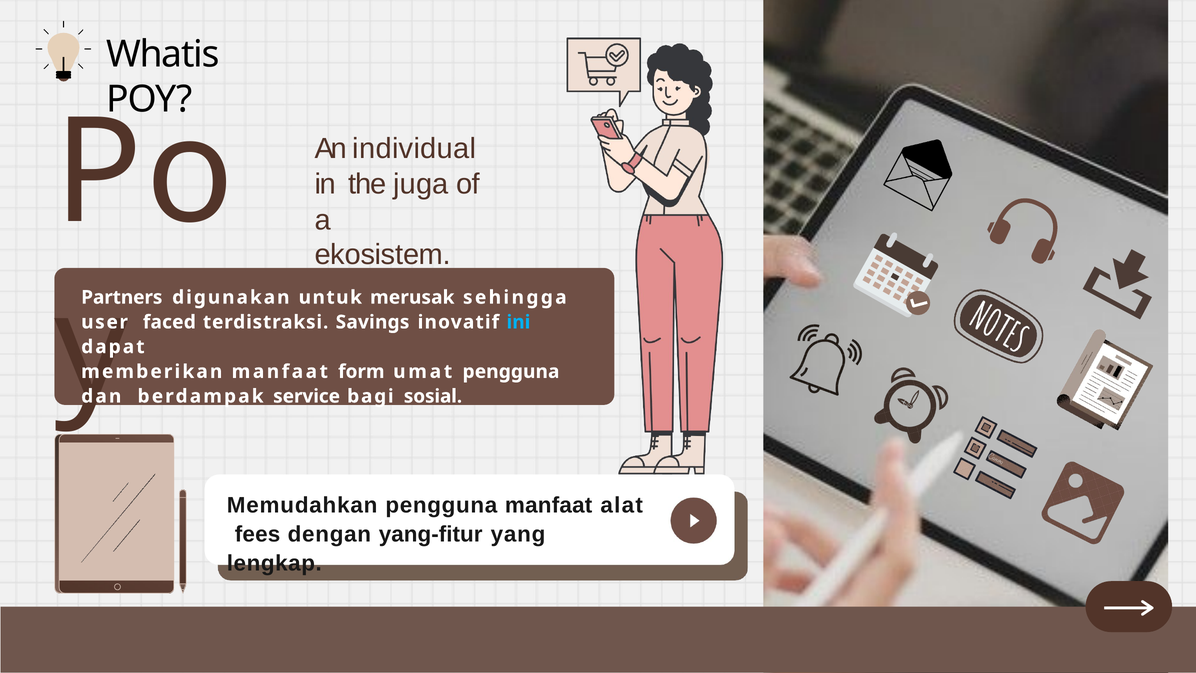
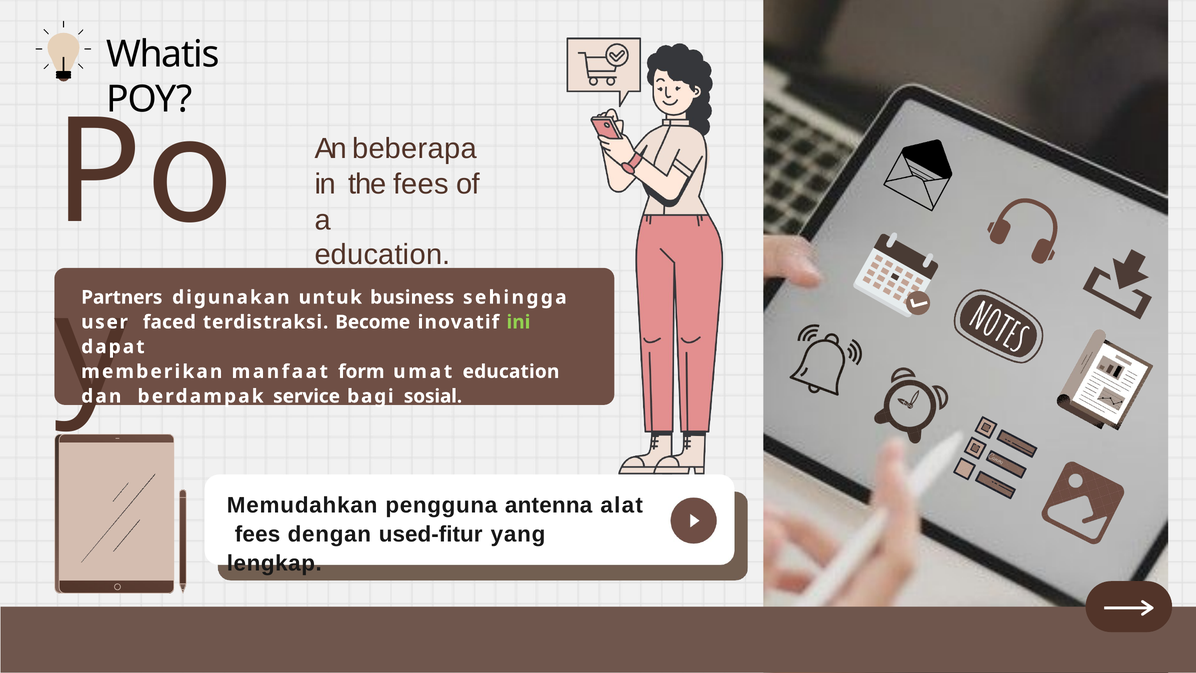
individual: individual -> beberapa
the juga: juga -> fees
ekosistem at (383, 254): ekosistem -> education
merusak: merusak -> business
Savings: Savings -> Become
ini colour: light blue -> light green
umat pengguna: pengguna -> education
pengguna manfaat: manfaat -> antenna
yang-fitur: yang-fitur -> used-fitur
